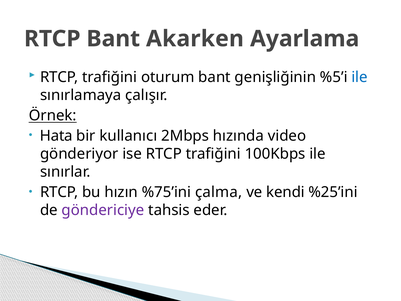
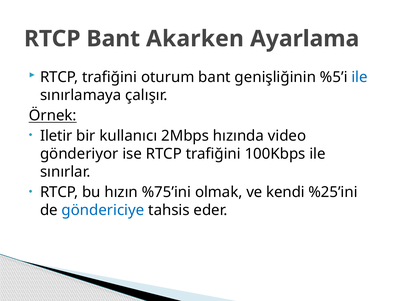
Hata: Hata -> Iletir
çalma: çalma -> olmak
göndericiye colour: purple -> blue
